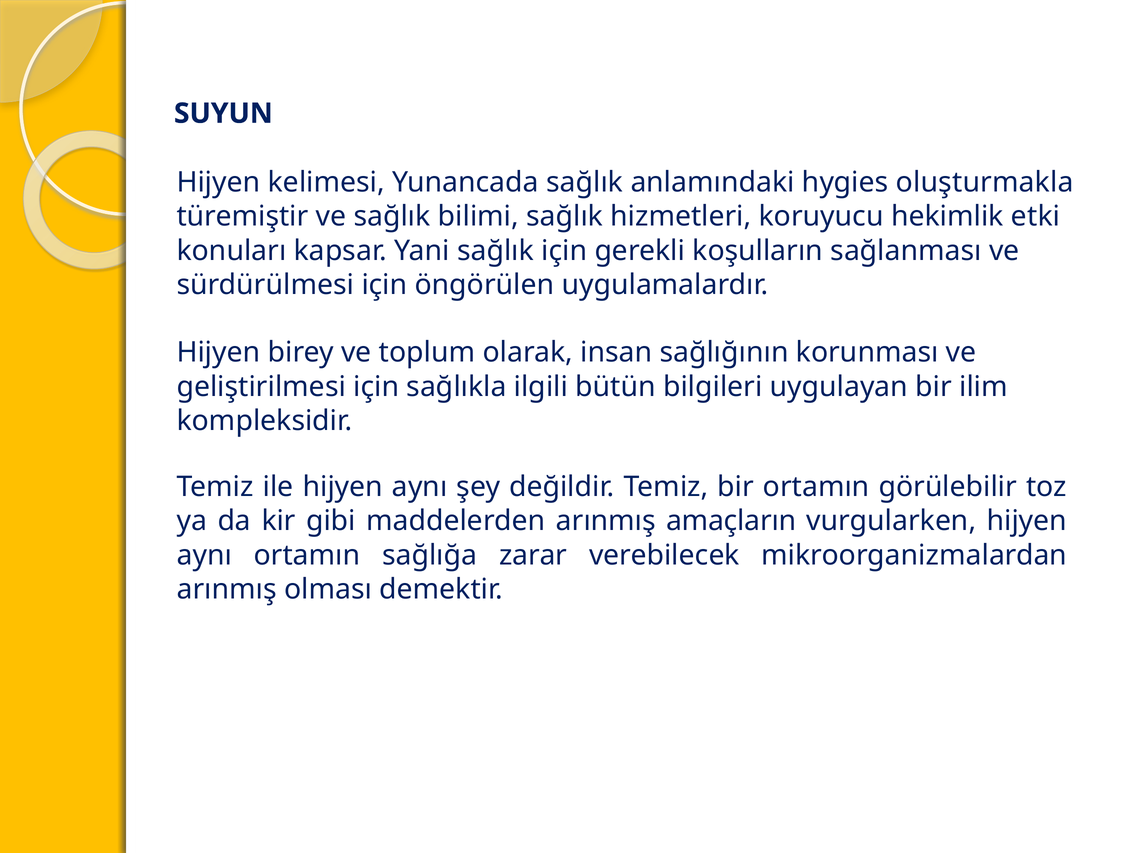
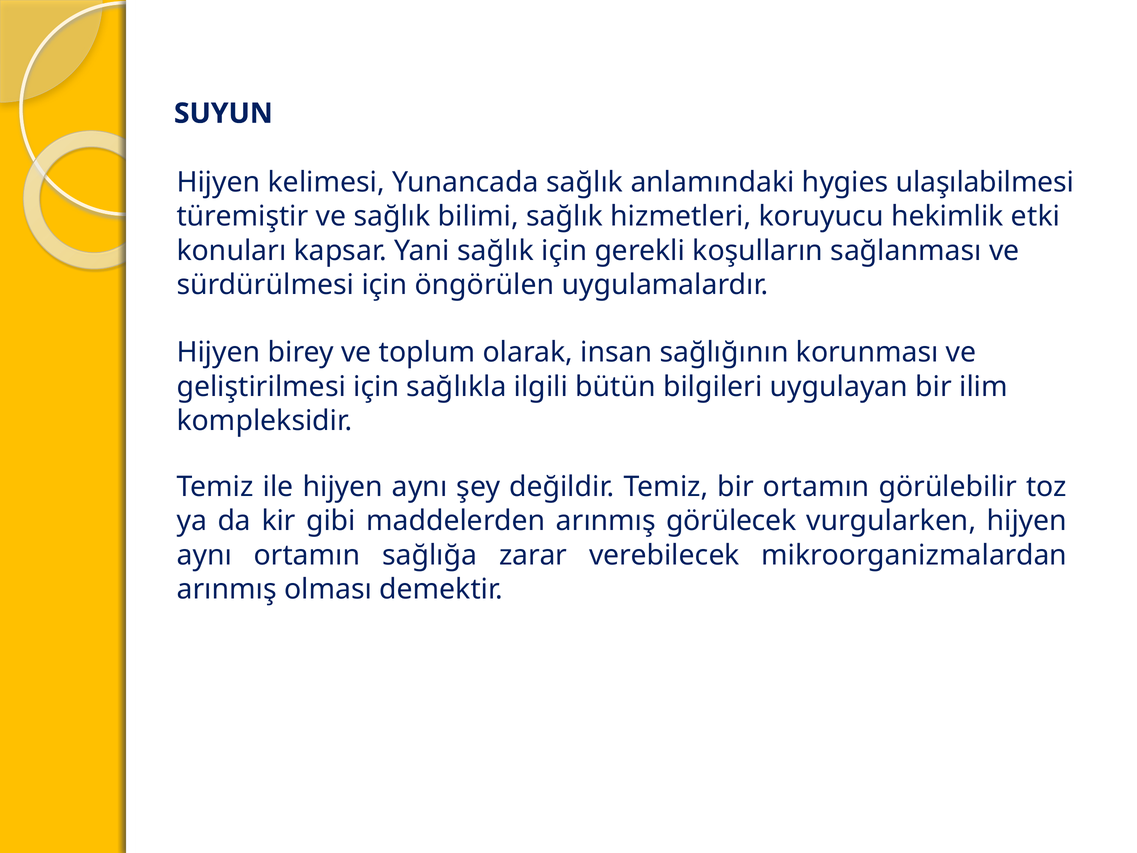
oluşturmakla: oluşturmakla -> ulaşılabilmesi
amaçların: amaçların -> görülecek
